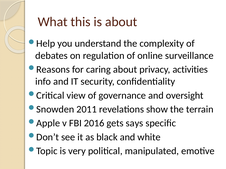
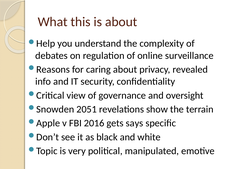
activities: activities -> revealed
2011: 2011 -> 2051
